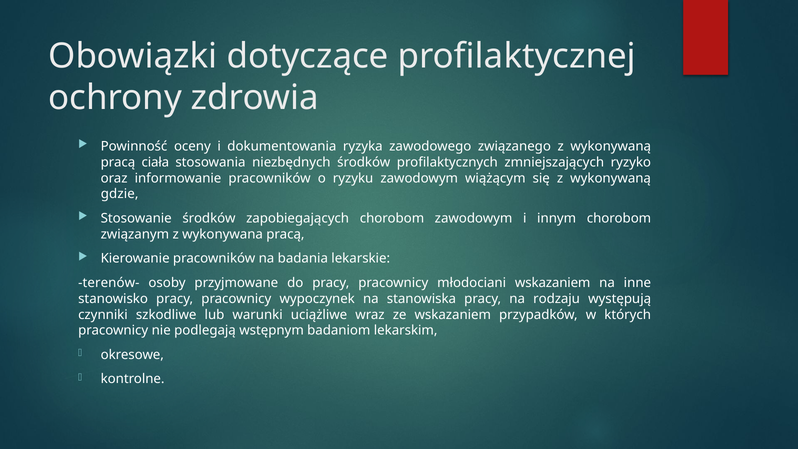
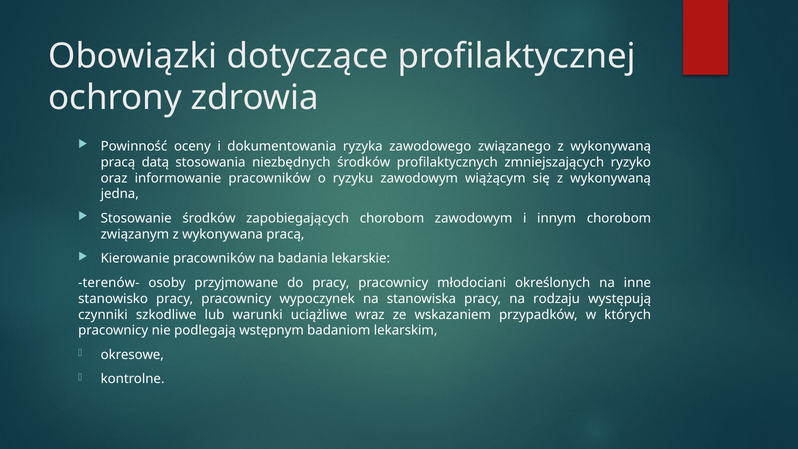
ciała: ciała -> datą
gdzie: gdzie -> jedna
młodociani wskazaniem: wskazaniem -> określonych
